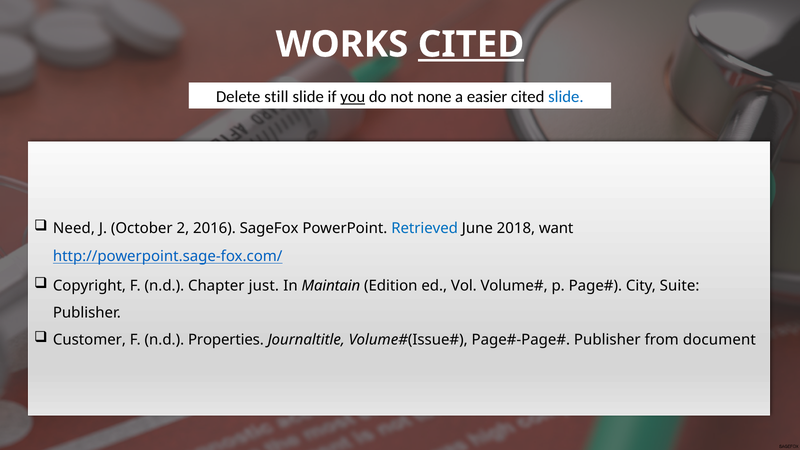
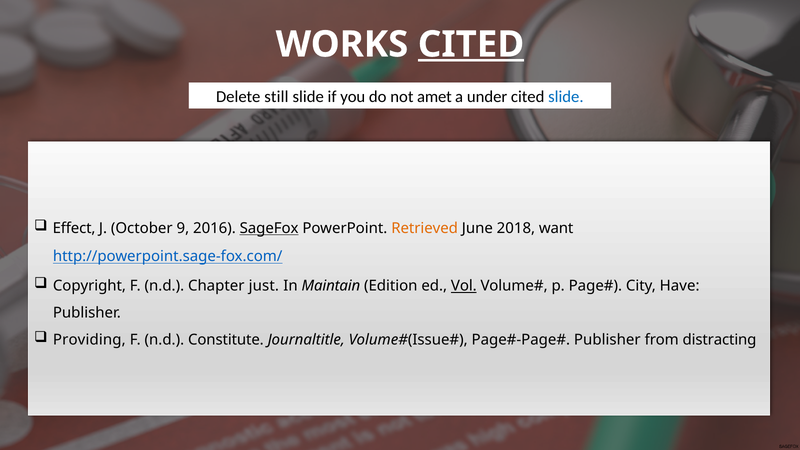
you underline: present -> none
none: none -> amet
easier: easier -> under
Need: Need -> Effect
2: 2 -> 9
SageFox underline: none -> present
Retrieved colour: blue -> orange
Vol underline: none -> present
Suite: Suite -> Have
Customer: Customer -> Providing
Properties: Properties -> Constitute
document: document -> distracting
